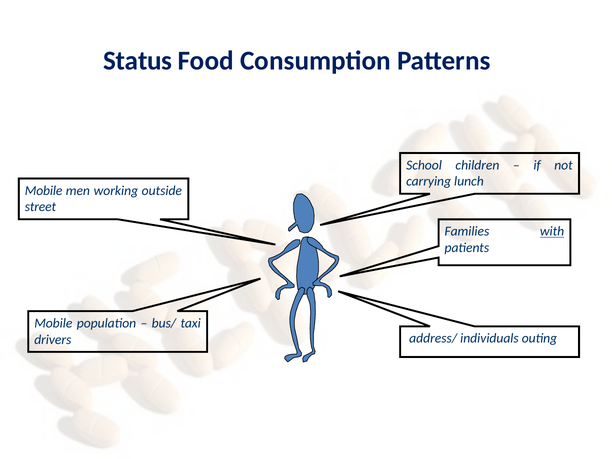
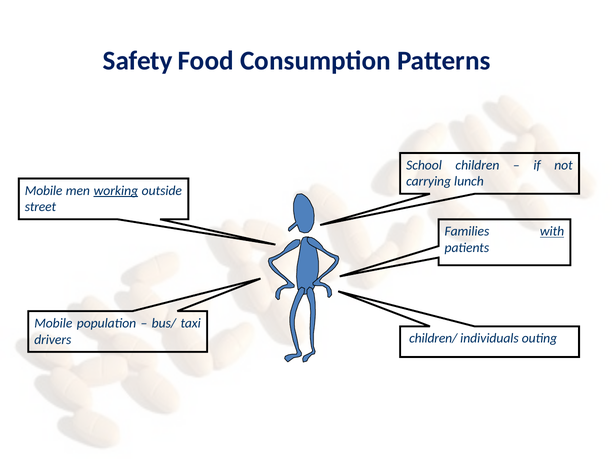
Status: Status -> Safety
working underline: none -> present
address/: address/ -> children/
